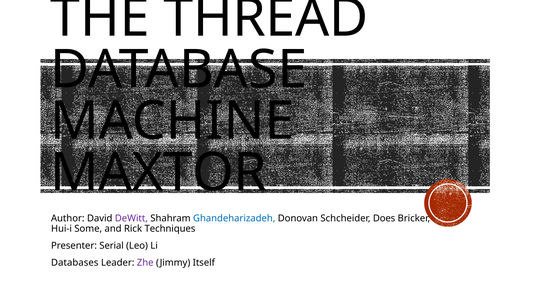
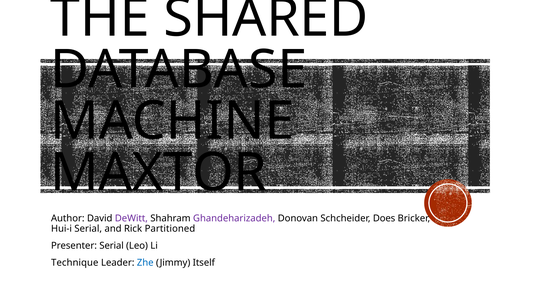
THREAD: THREAD -> SHARED
Ghandeharizadeh colour: blue -> purple
Hui-i Some: Some -> Serial
Techniques: Techniques -> Partitioned
Databases: Databases -> Technique
Zhe colour: purple -> blue
